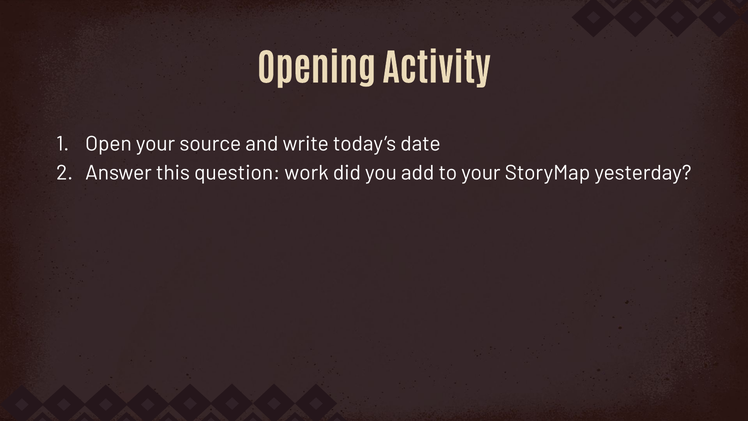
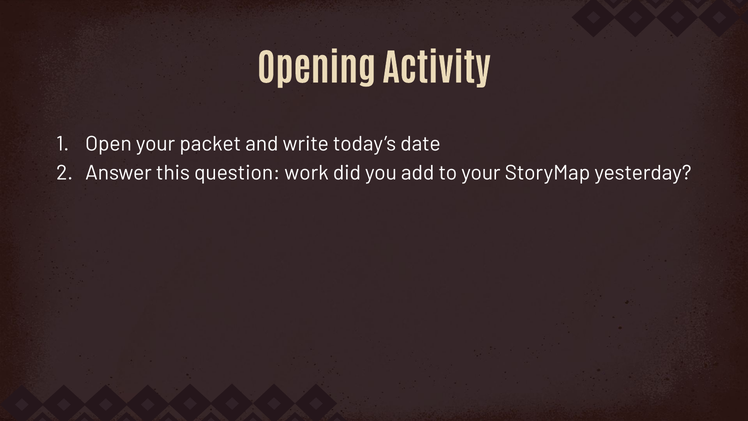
source: source -> packet
